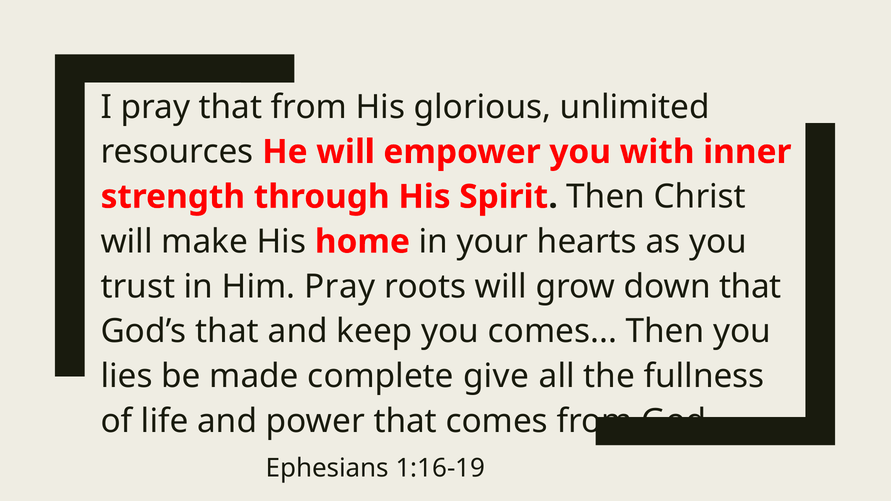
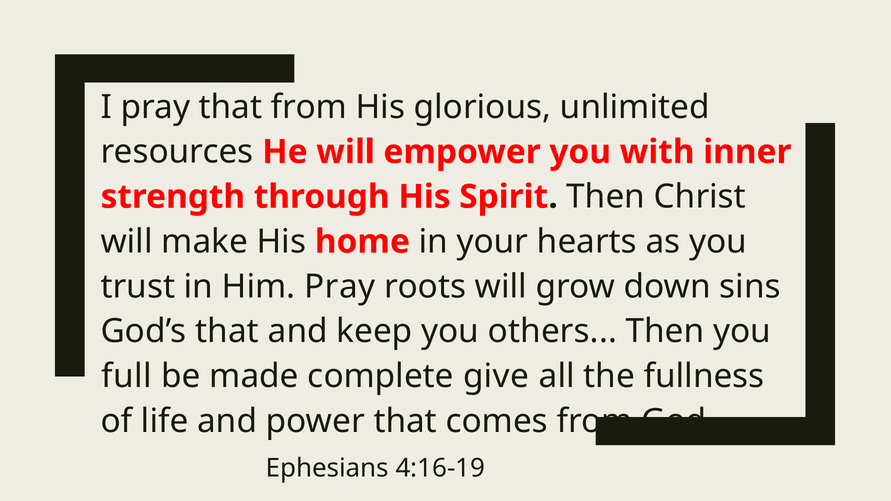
down that: that -> sins
you comes: comes -> others
lies: lies -> full
1:16-19: 1:16-19 -> 4:16-19
